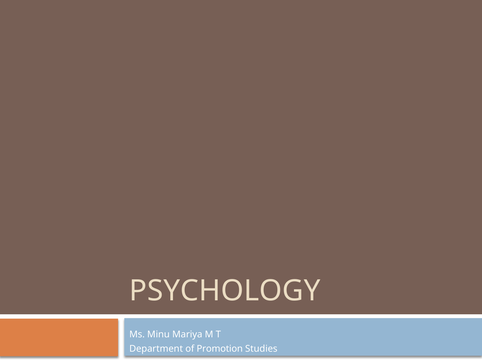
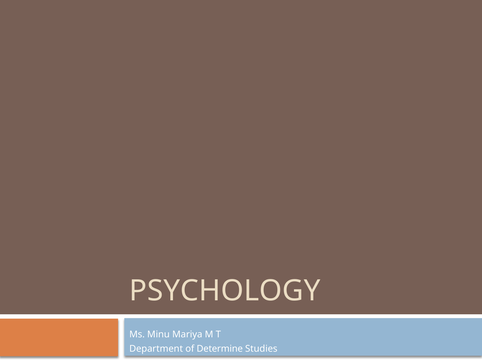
Promotion: Promotion -> Determine
